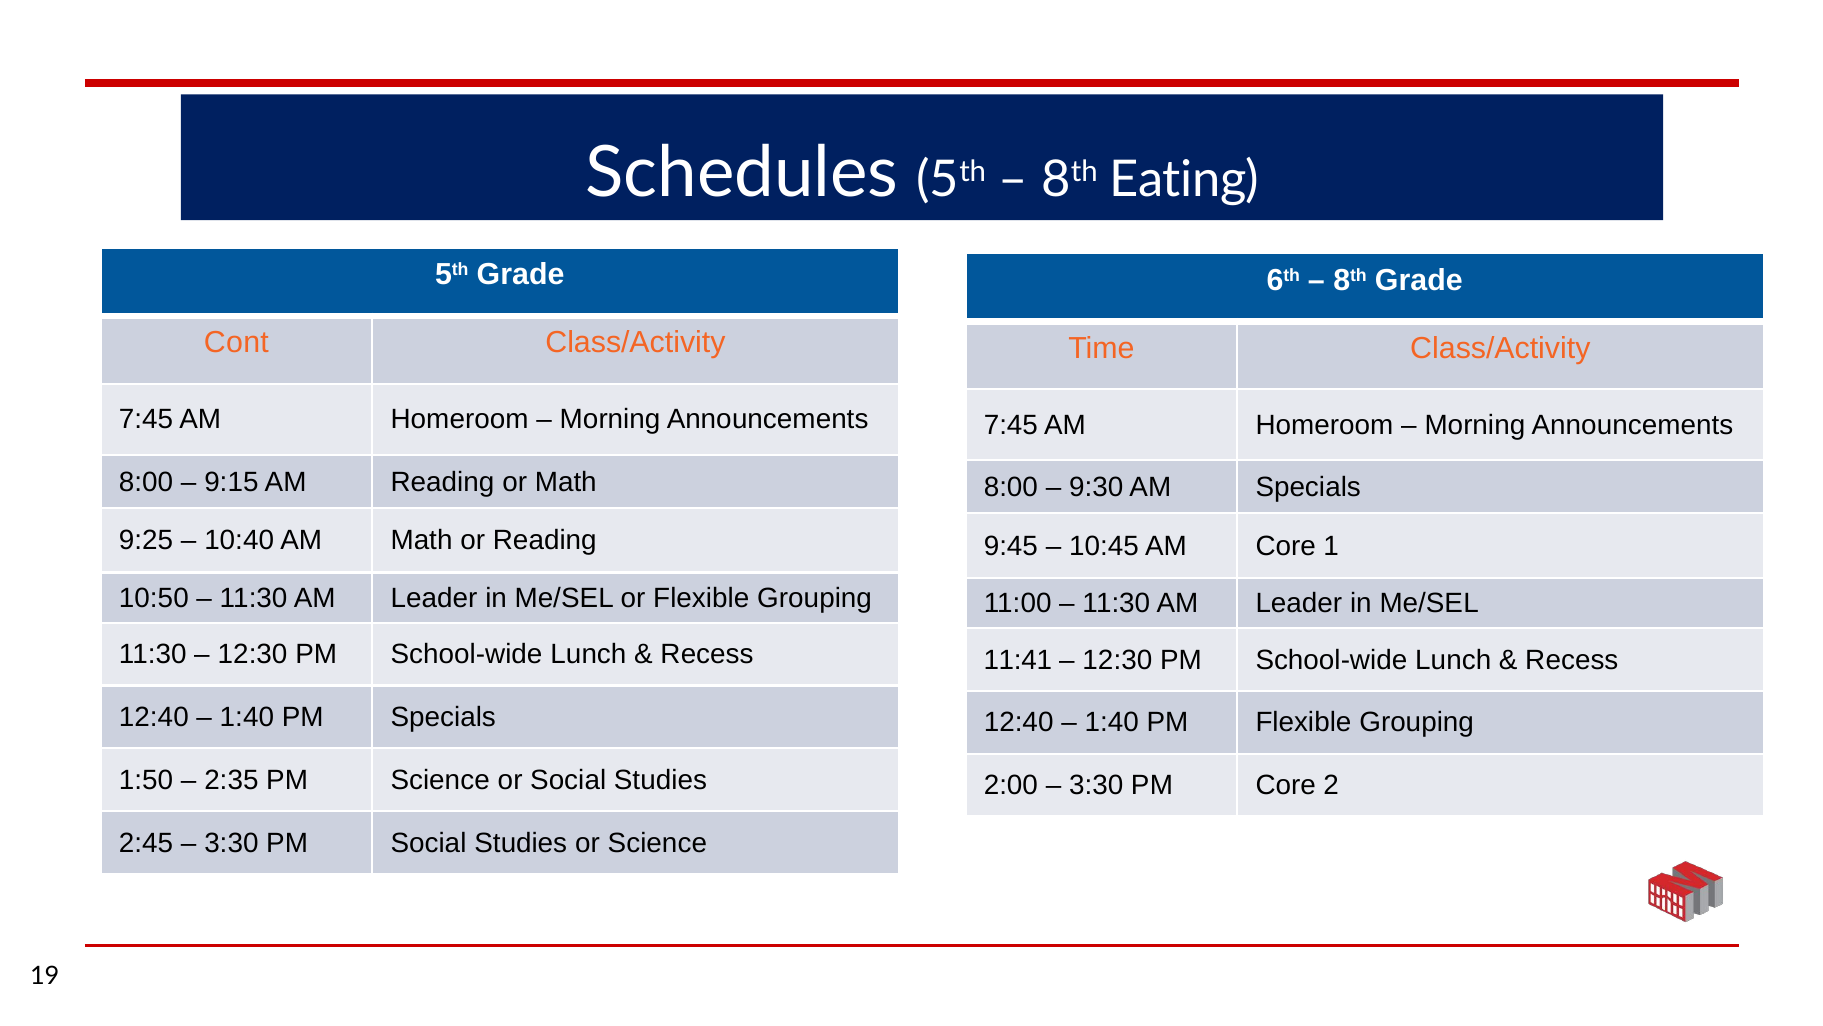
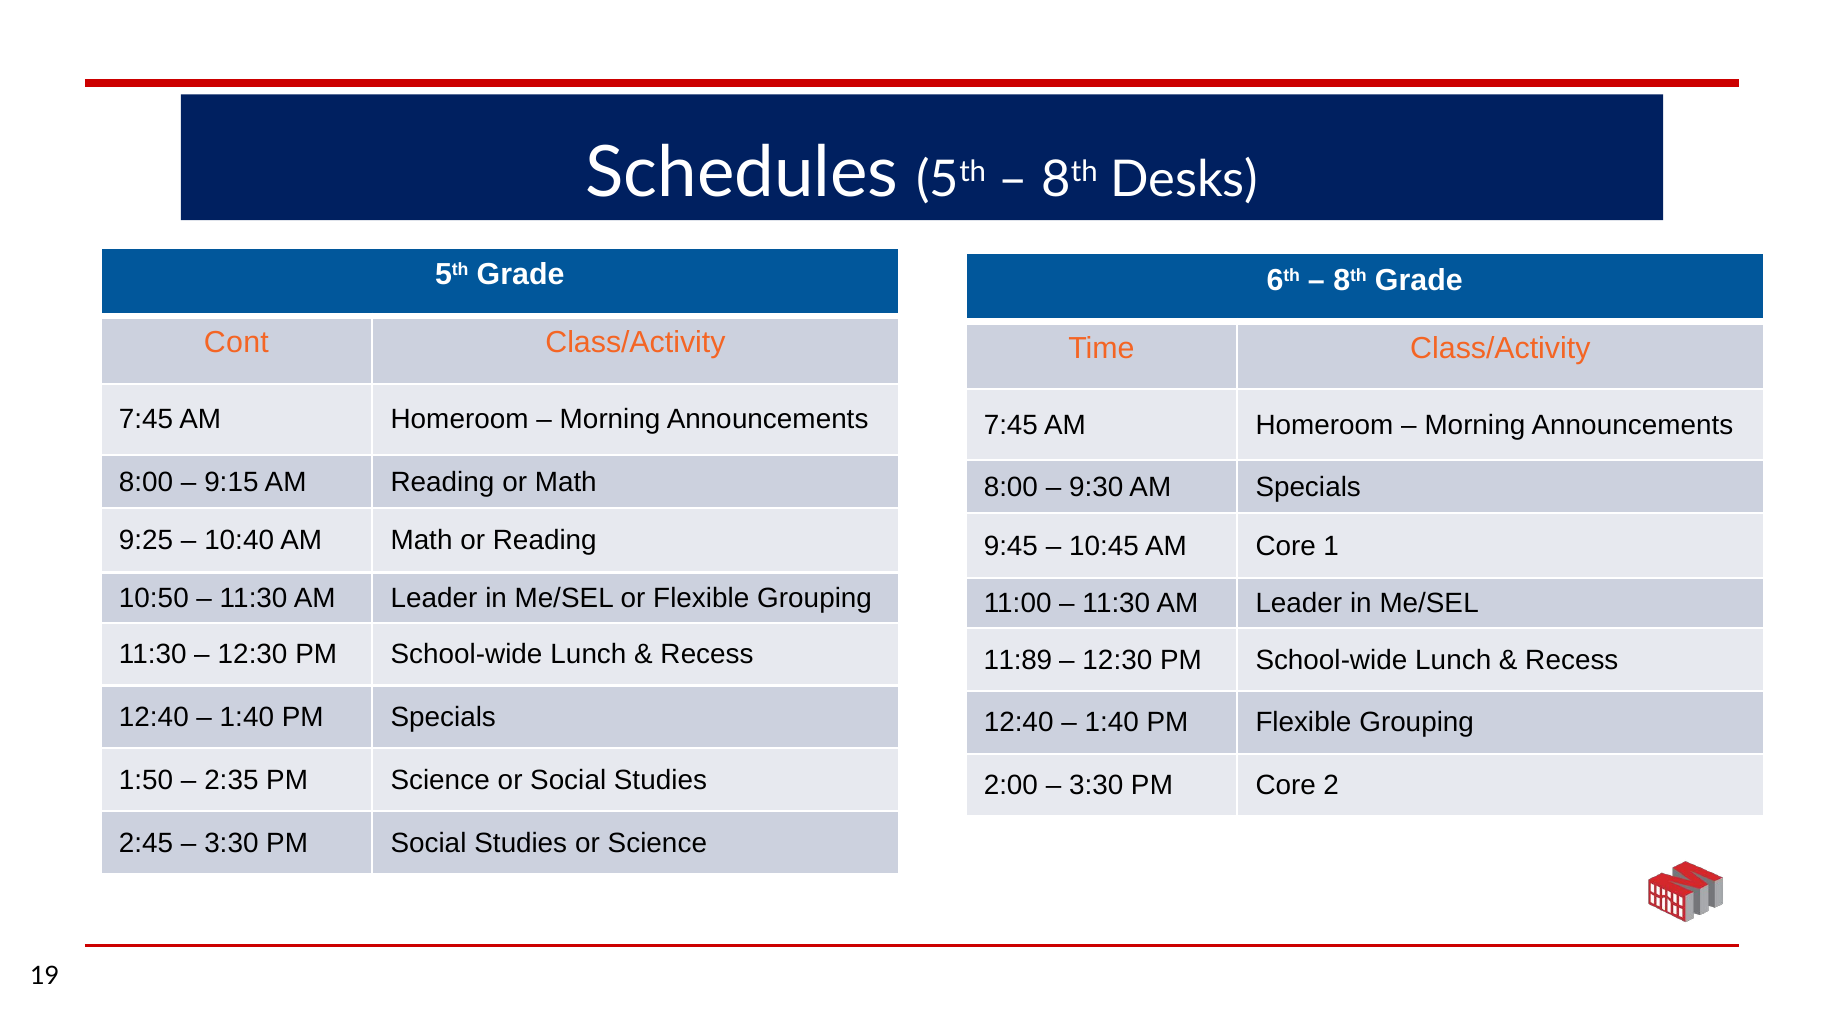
Eating: Eating -> Desks
11:41: 11:41 -> 11:89
